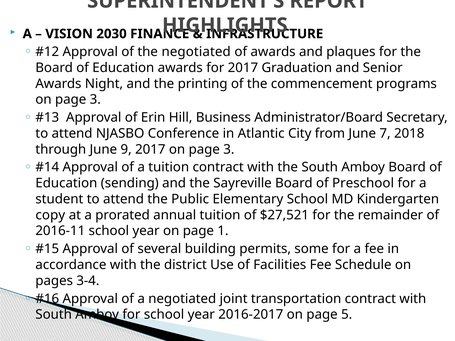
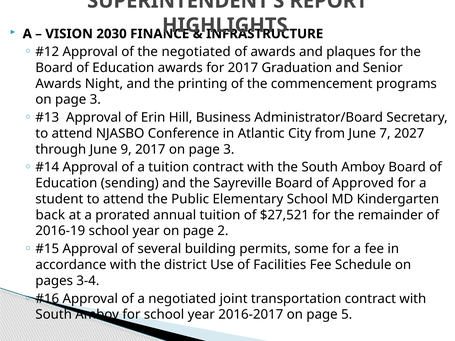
2018: 2018 -> 2027
Preschool: Preschool -> Approved
copy: copy -> back
2016-11: 2016-11 -> 2016-19
1: 1 -> 2
